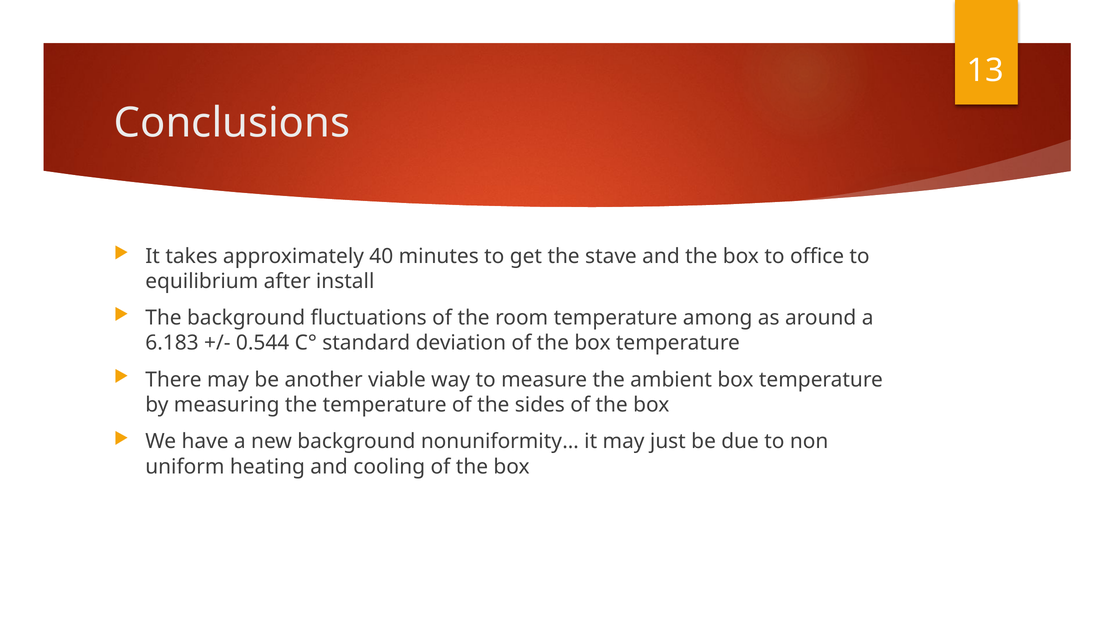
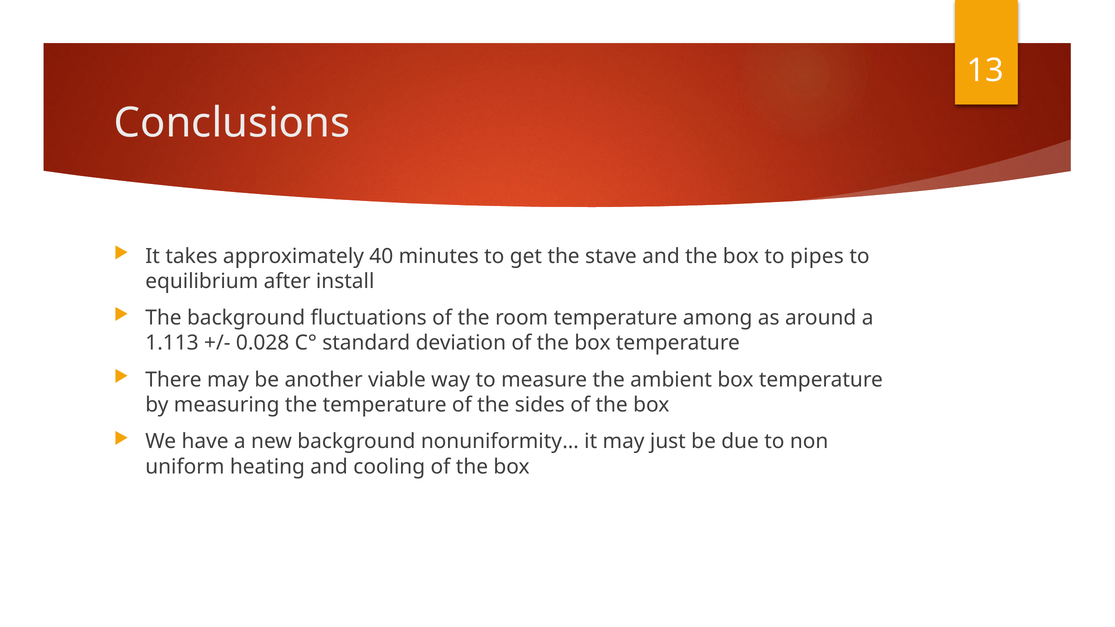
office: office -> pipes
6.183: 6.183 -> 1.113
0.544: 0.544 -> 0.028
